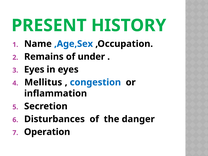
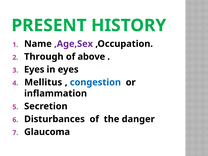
,Age,Sex colour: blue -> purple
Remains: Remains -> Through
under: under -> above
Operation: Operation -> Glaucoma
